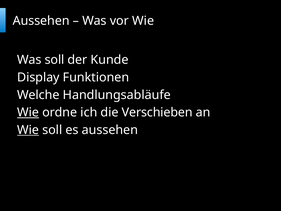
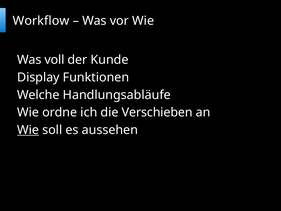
Aussehen at (41, 21): Aussehen -> Workflow
Was soll: soll -> voll
Wie at (28, 112) underline: present -> none
